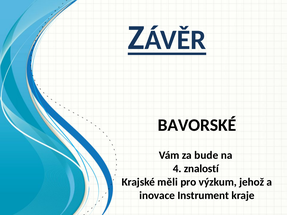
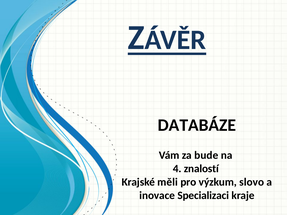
BAVORSKÉ: BAVORSKÉ -> DATABÁZE
jehož: jehož -> slovo
Instrument: Instrument -> Specializaci
